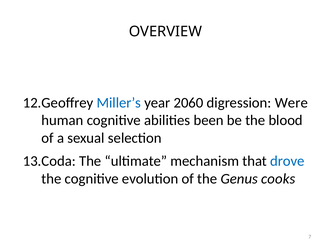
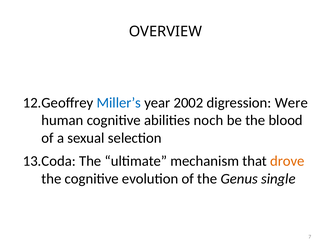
2060: 2060 -> 2002
been: been -> noch
drove colour: blue -> orange
cooks: cooks -> single
